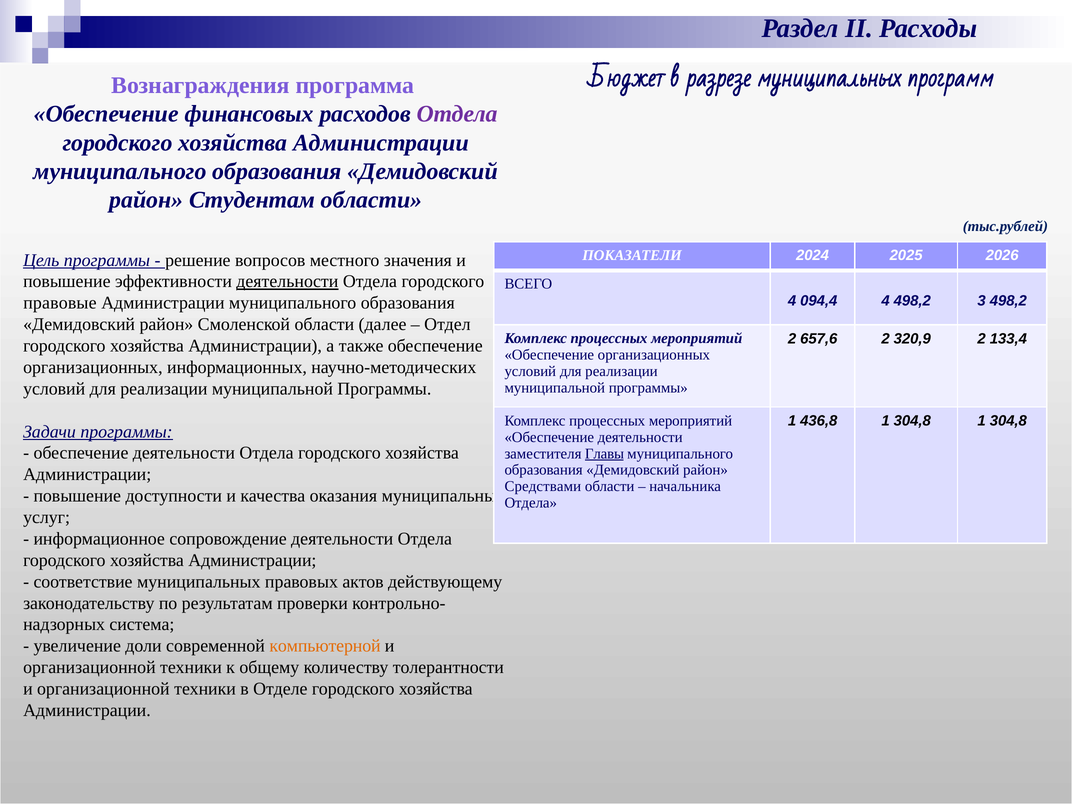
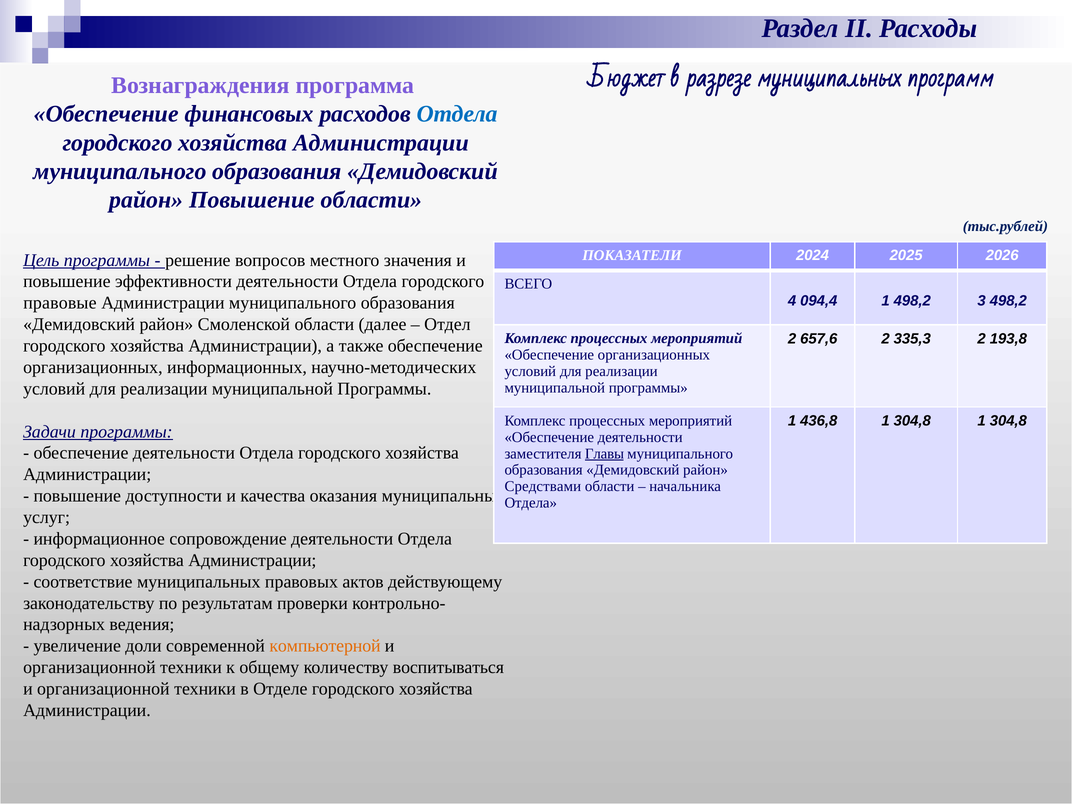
Отдела at (457, 114) colour: purple -> blue
район Студентам: Студентам -> Повышение
деятельности at (287, 282) underline: present -> none
094,4 4: 4 -> 1
320,9: 320,9 -> 335,3
133,4: 133,4 -> 193,8
система: система -> ведения
толерантности: толерантности -> воспитываться
